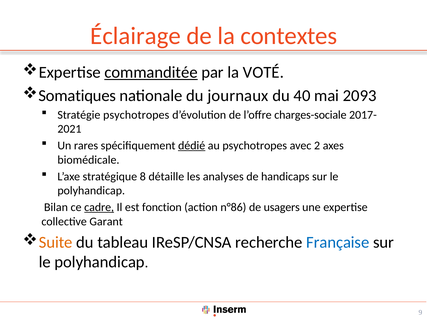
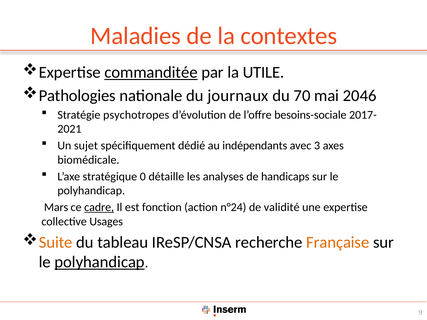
Éclairage: Éclairage -> Maladies
VOTÉ: VOTÉ -> UTILE
Somatiques: Somatiques -> Pathologies
40: 40 -> 70
2093: 2093 -> 2046
charges-sociale: charges-sociale -> besoins-sociale
rares: rares -> sujet
dédié underline: present -> none
au psychotropes: psychotropes -> indépendants
2: 2 -> 3
8: 8 -> 0
Bilan: Bilan -> Mars
n°86: n°86 -> n°24
usagers: usagers -> validité
Garant: Garant -> Usages
Française colour: blue -> orange
polyhandicap at (100, 262) underline: none -> present
